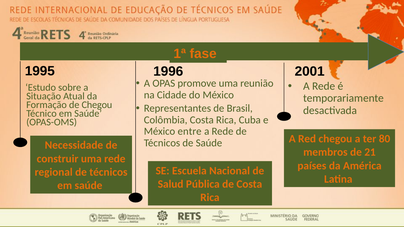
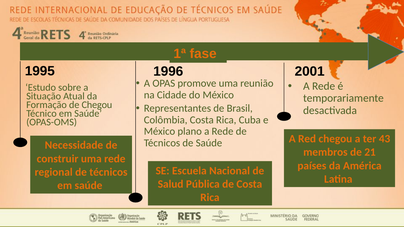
entre: entre -> plano
80: 80 -> 43
